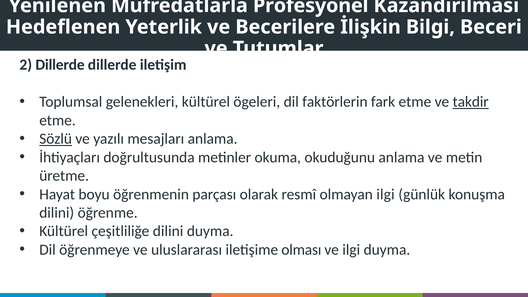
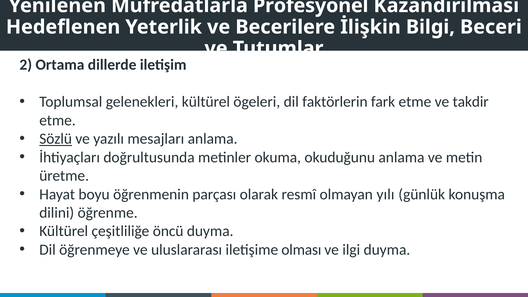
2 Dillerde: Dillerde -> Ortama
takdir underline: present -> none
olmayan ilgi: ilgi -> yılı
çeşitliliğe dilini: dilini -> öncü
